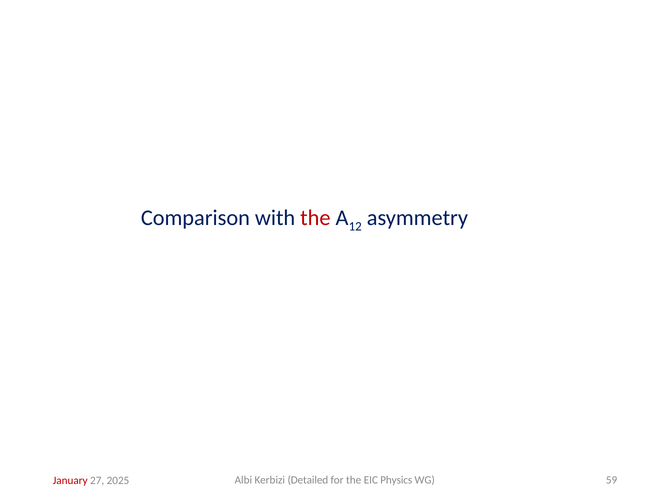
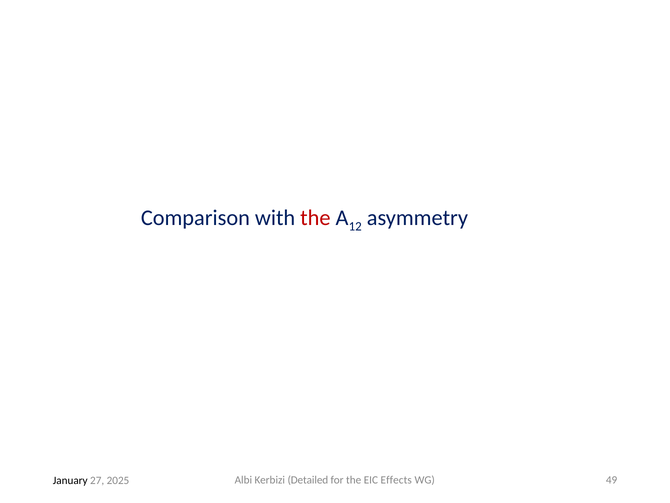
Physics: Physics -> Effects
59: 59 -> 49
January colour: red -> black
